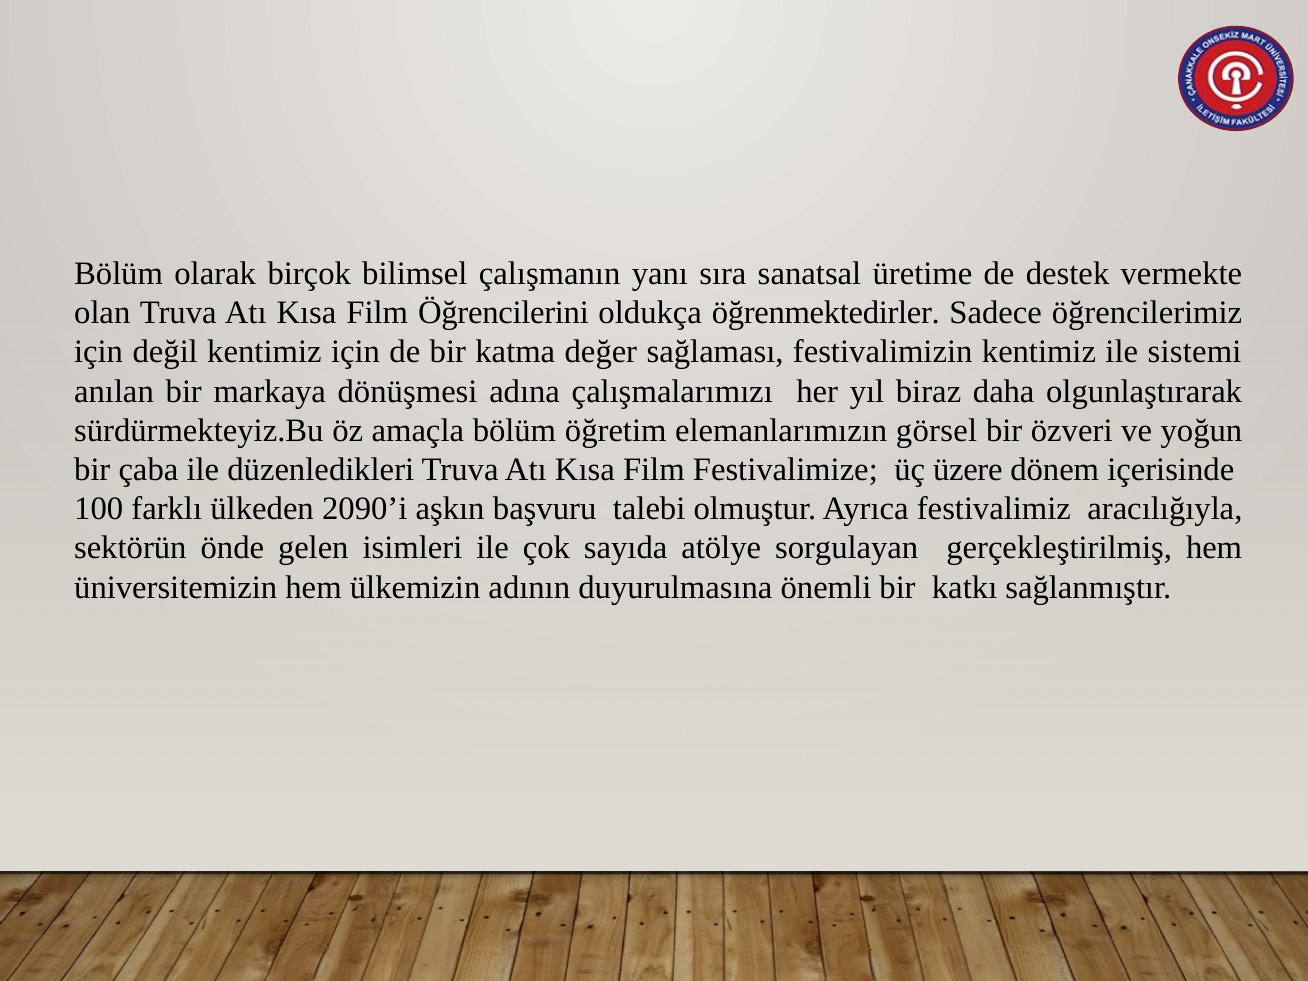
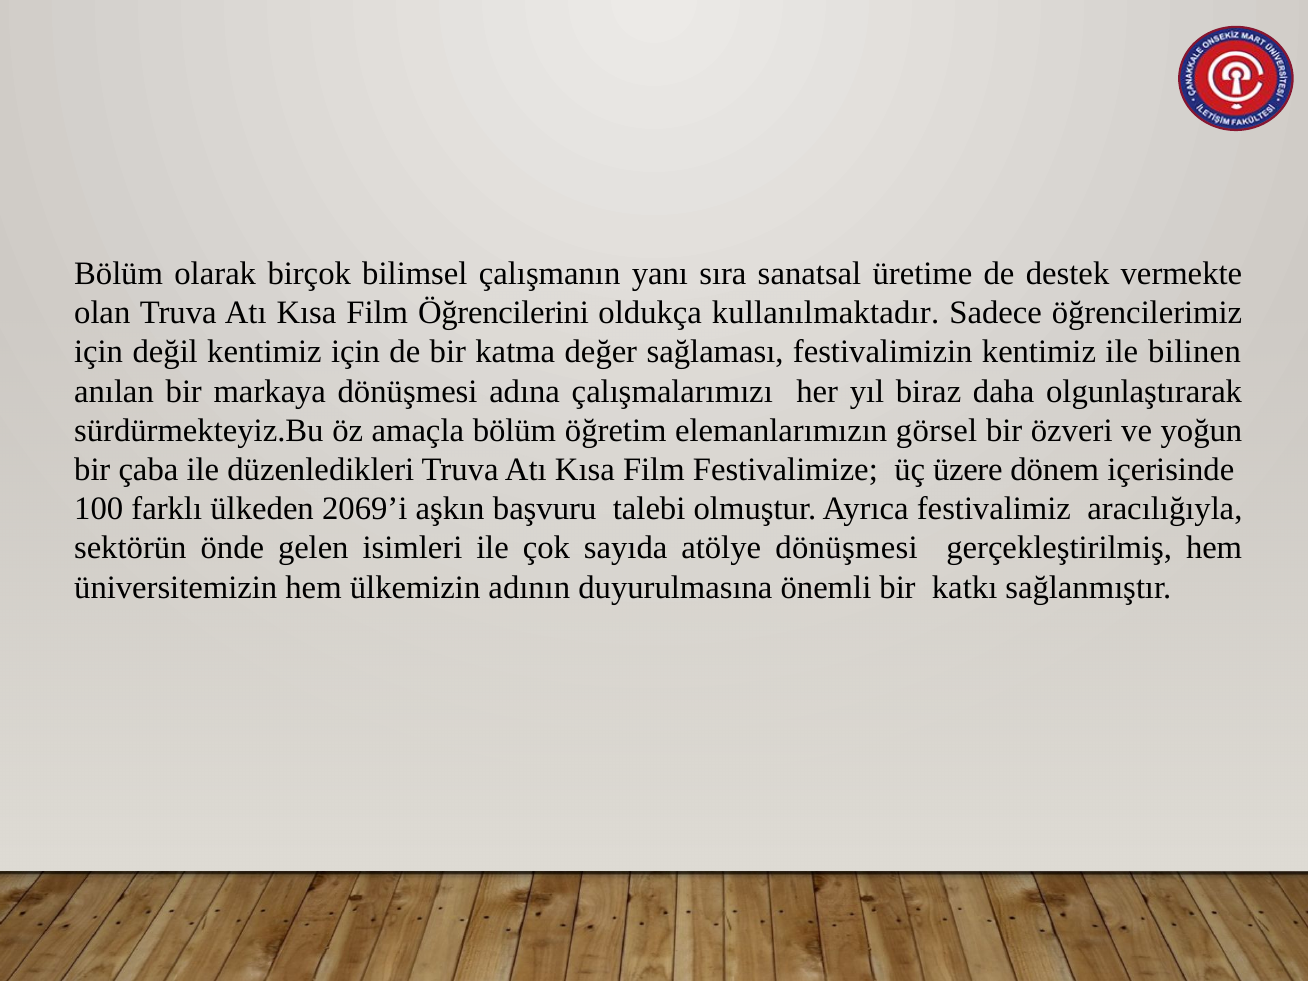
öğrenmektedirler: öğrenmektedirler -> kullanılmaktadır
sistemi: sistemi -> bilinen
2090’i: 2090’i -> 2069’i
atölye sorgulayan: sorgulayan -> dönüşmesi
